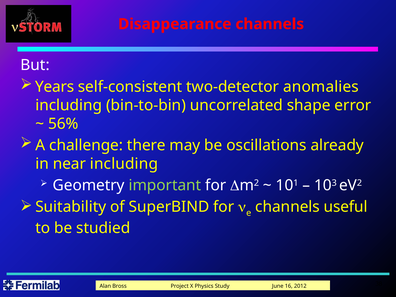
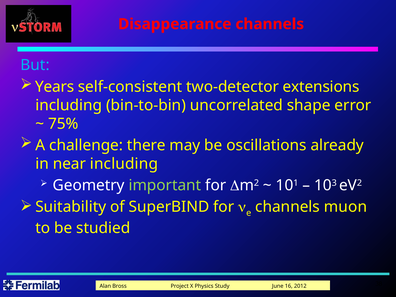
But colour: white -> light blue
anomalies: anomalies -> extensions
56%: 56% -> 75%
useful: useful -> muon
